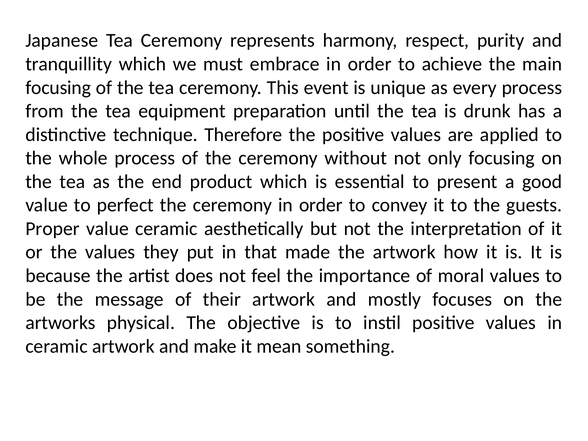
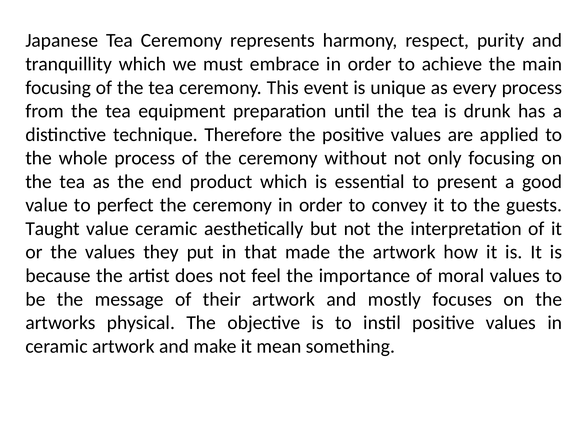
Proper: Proper -> Taught
